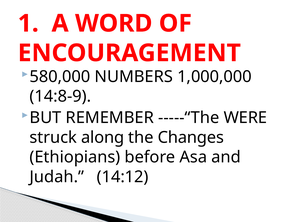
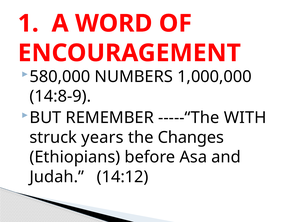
WERE: WERE -> WITH
along: along -> years
